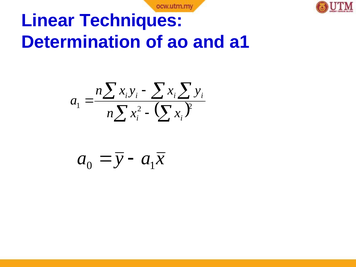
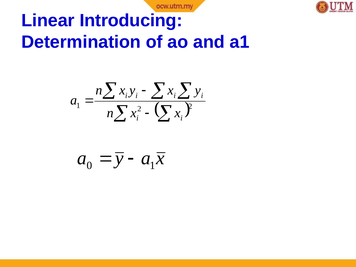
Techniques: Techniques -> Introducing
